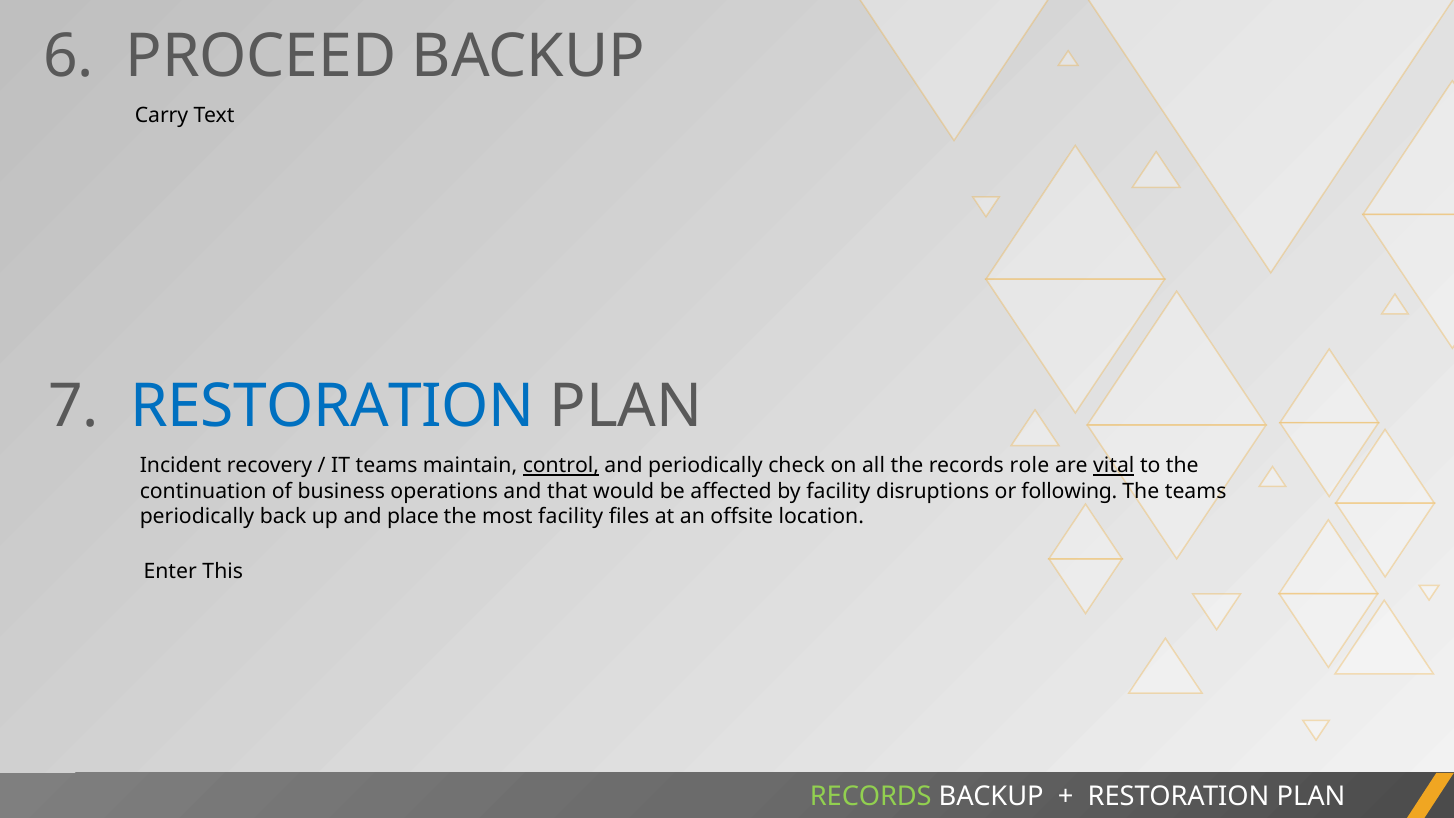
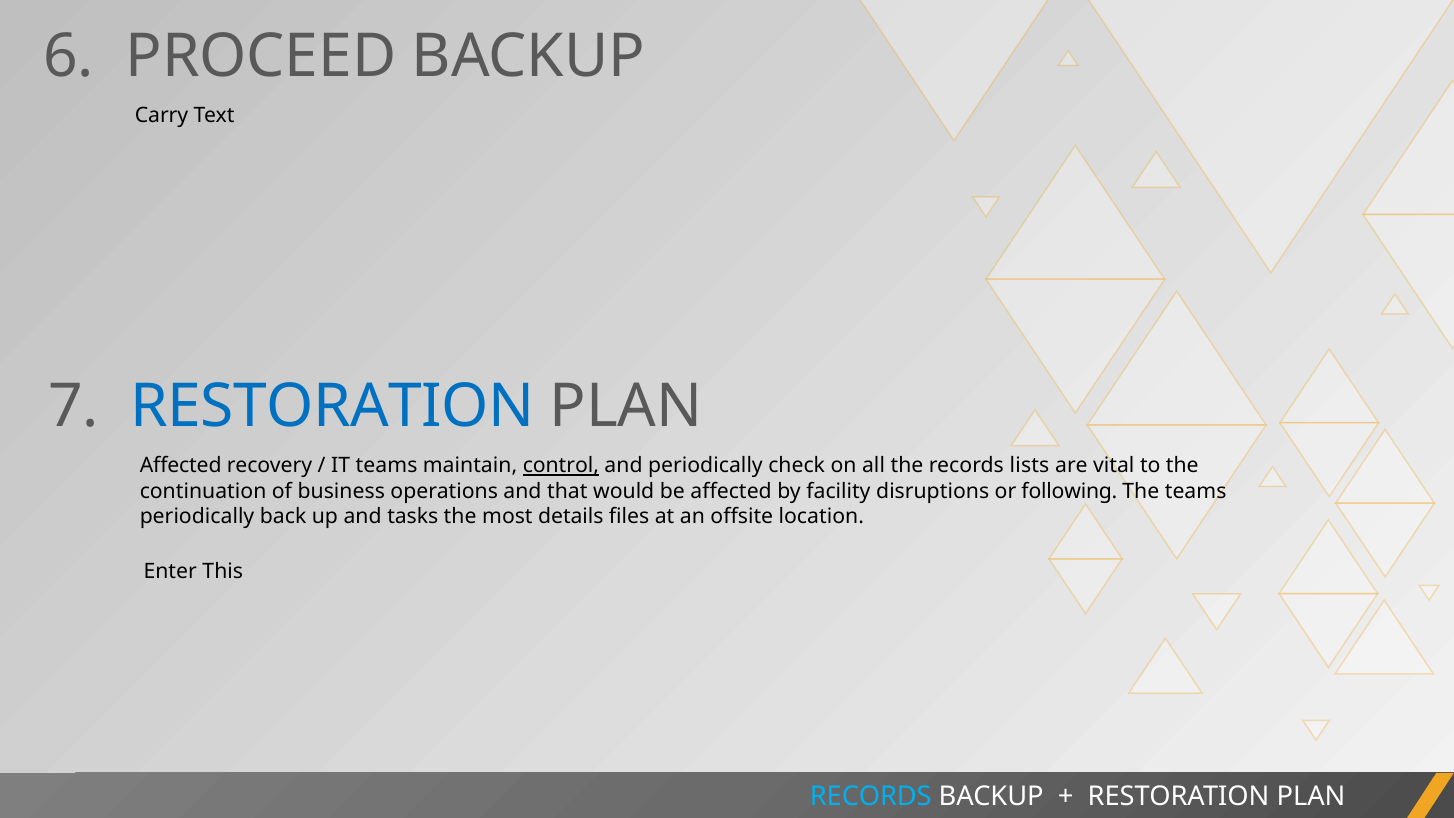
Incident at (181, 466): Incident -> Affected
role: role -> lists
vital underline: present -> none
place: place -> tasks
most facility: facility -> details
RECORDS at (871, 796) colour: light green -> light blue
